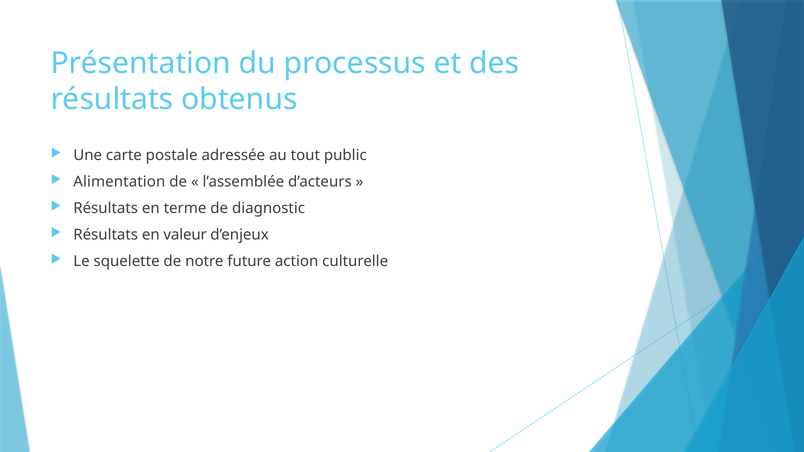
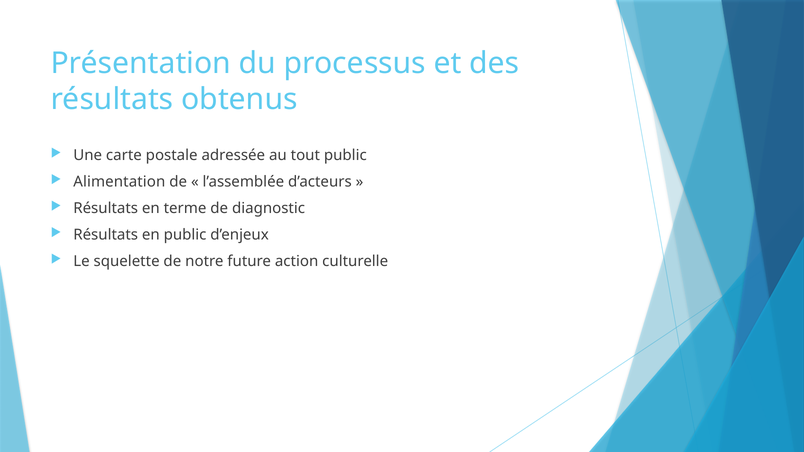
en valeur: valeur -> public
